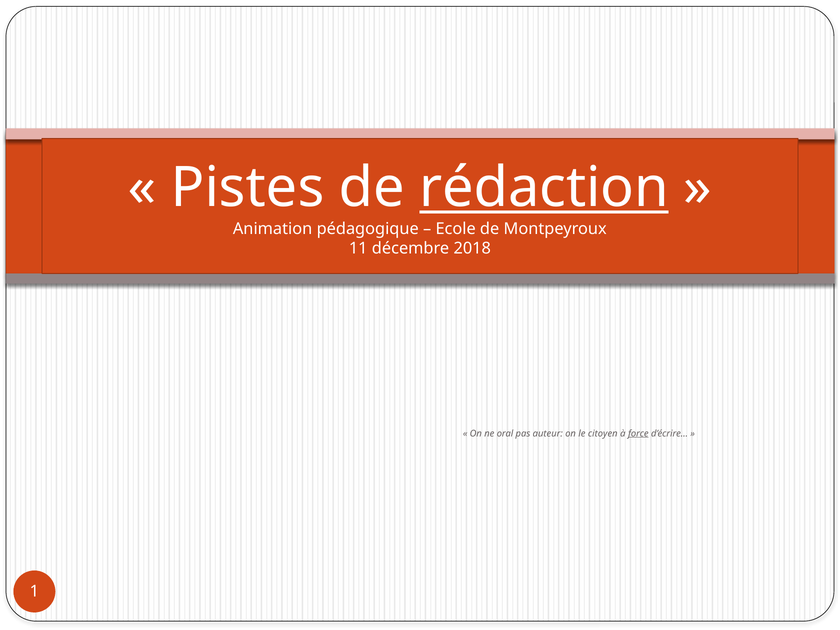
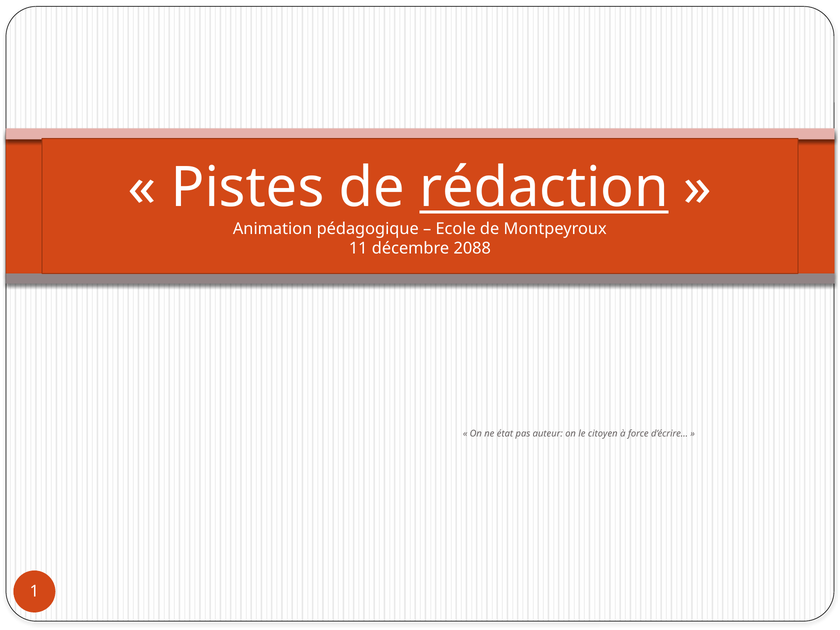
2018: 2018 -> 2088
oral: oral -> état
force underline: present -> none
